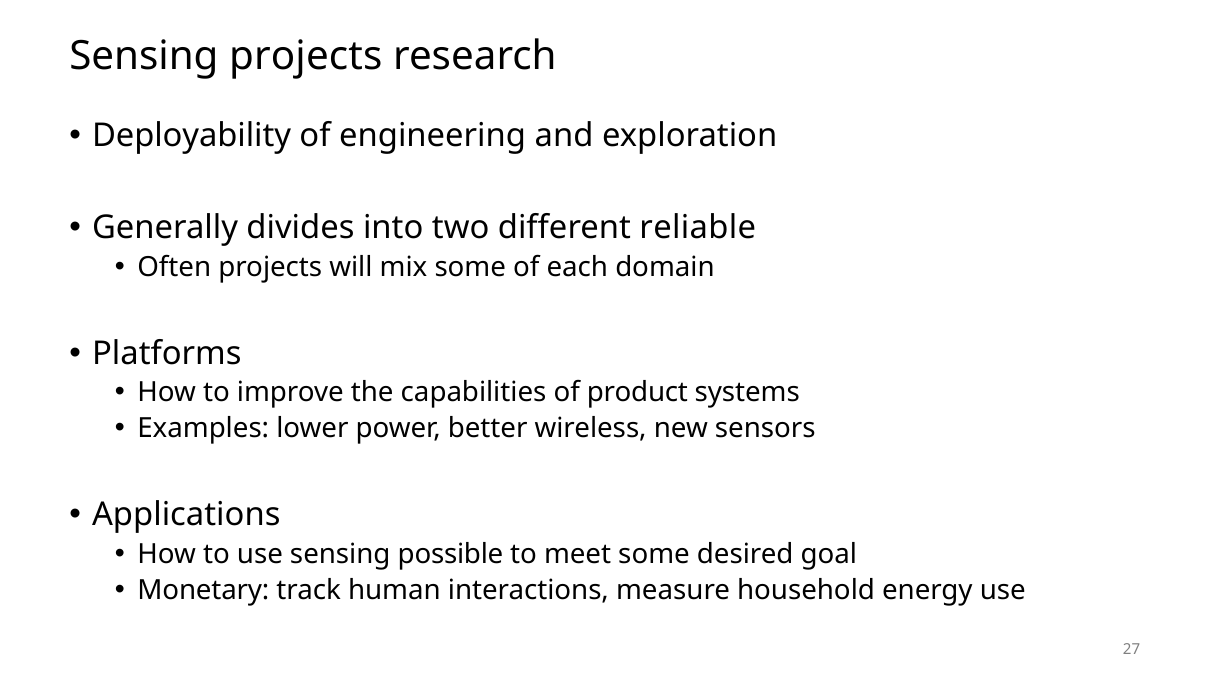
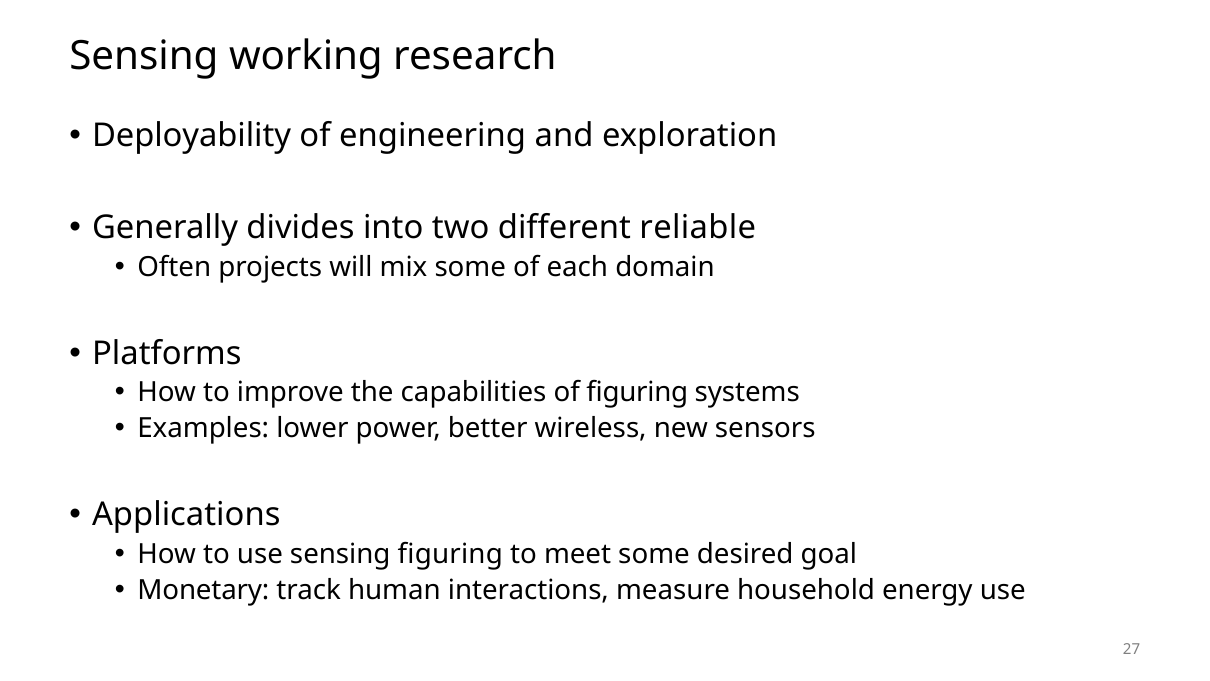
Sensing projects: projects -> working
of product: product -> figuring
sensing possible: possible -> figuring
